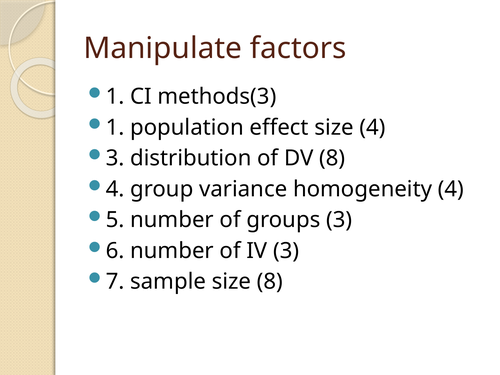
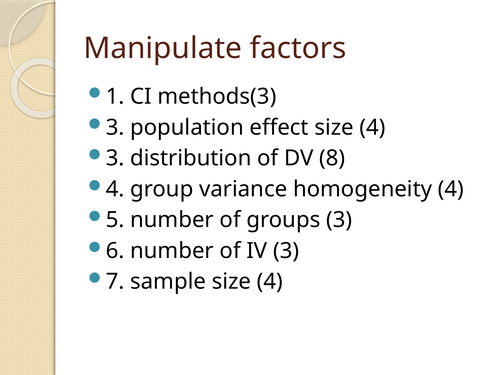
1 at (115, 127): 1 -> 3
sample size 8: 8 -> 4
